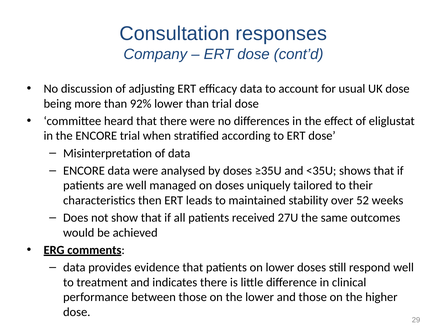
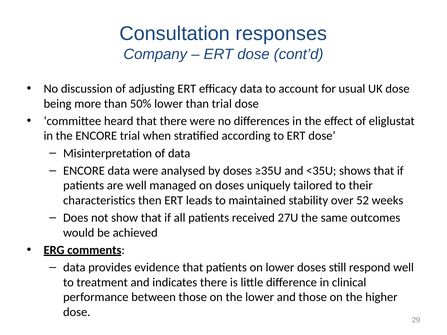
92%: 92% -> 50%
